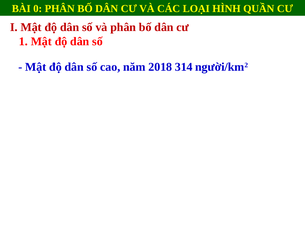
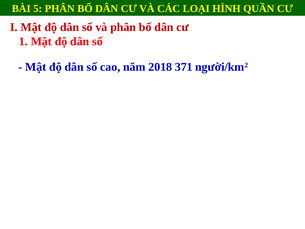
0: 0 -> 5
314: 314 -> 371
